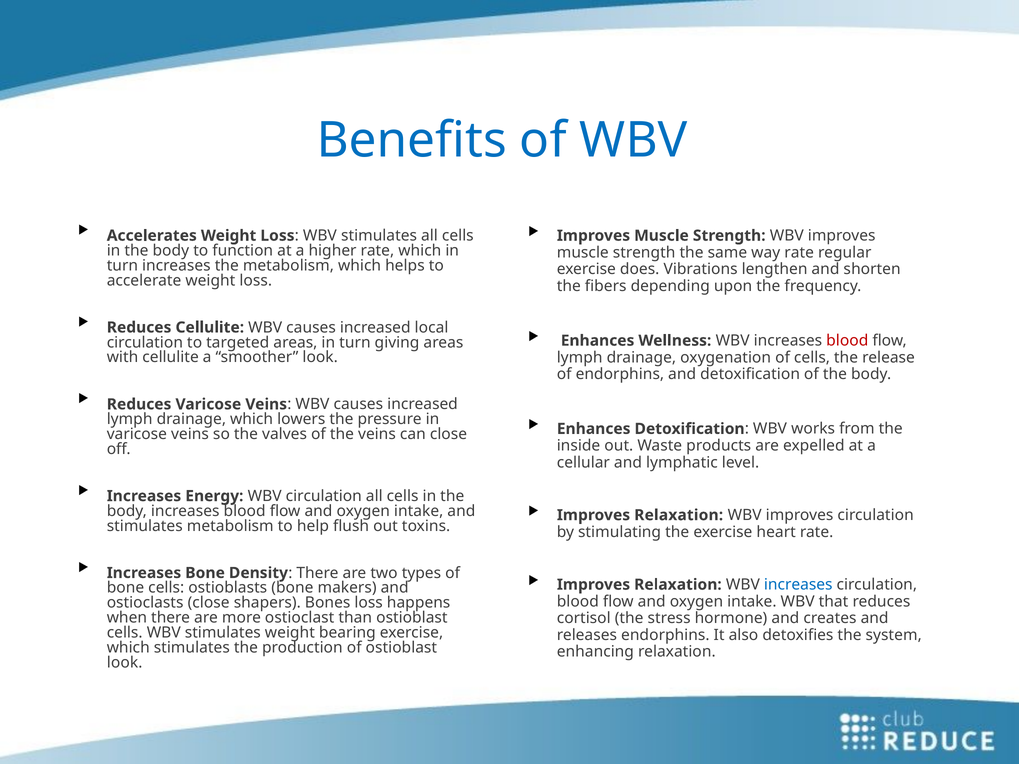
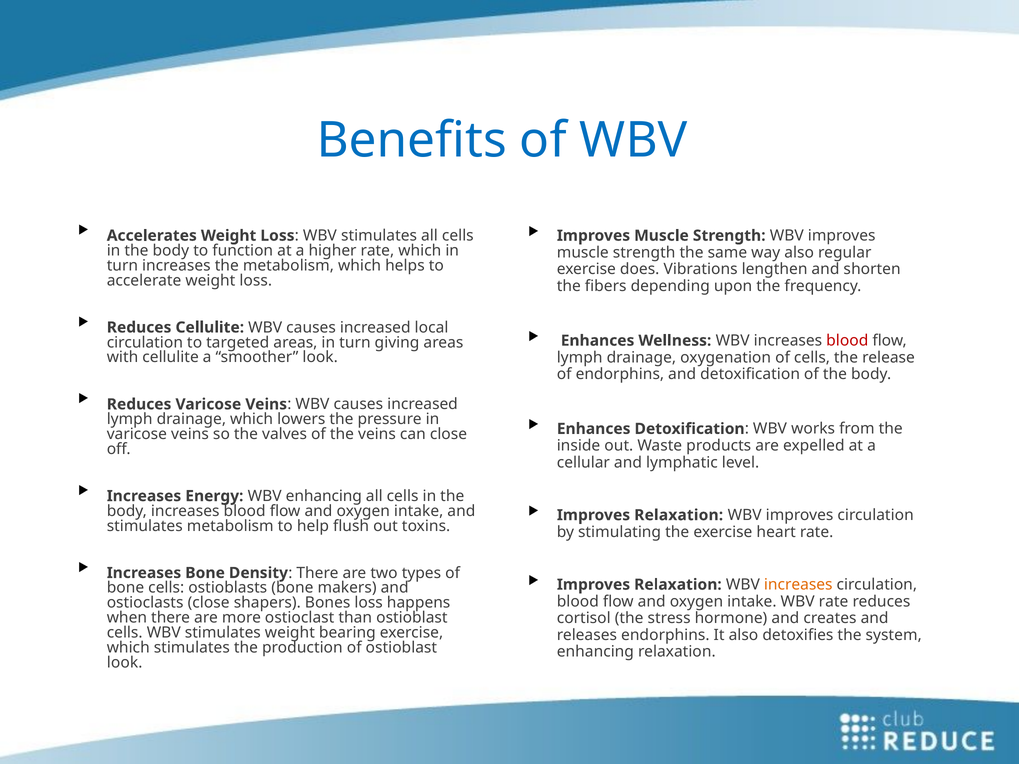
way rate: rate -> also
WBV circulation: circulation -> enhancing
increases at (798, 585) colour: blue -> orange
WBV that: that -> rate
